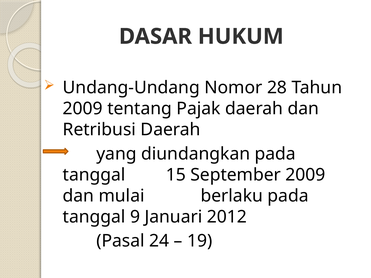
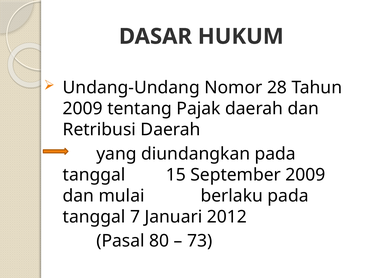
9: 9 -> 7
24: 24 -> 80
19: 19 -> 73
